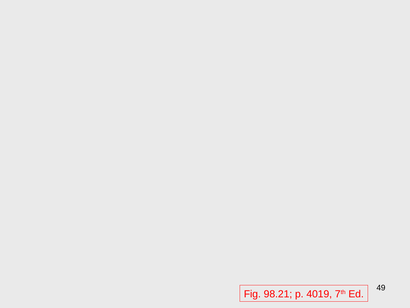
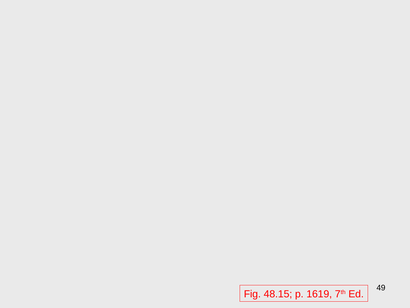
98.21: 98.21 -> 48.15
4019: 4019 -> 1619
